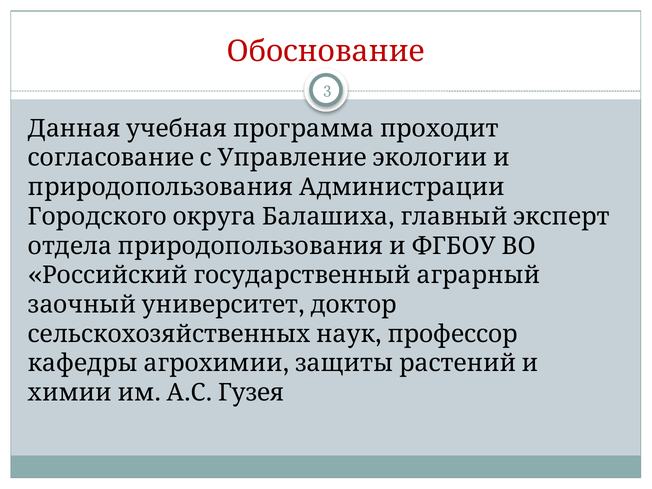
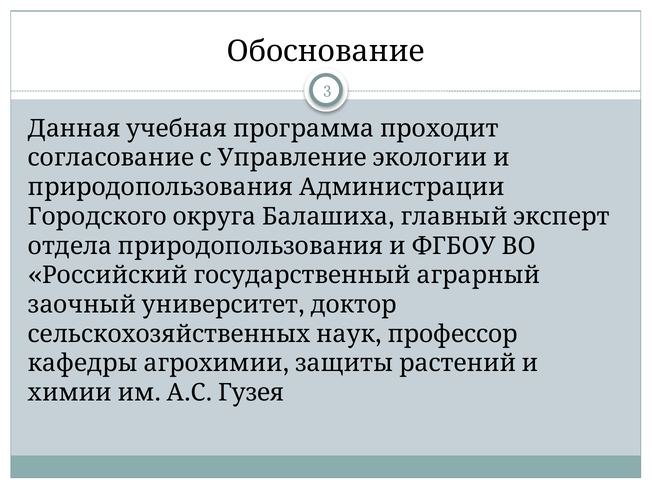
Обоснование colour: red -> black
